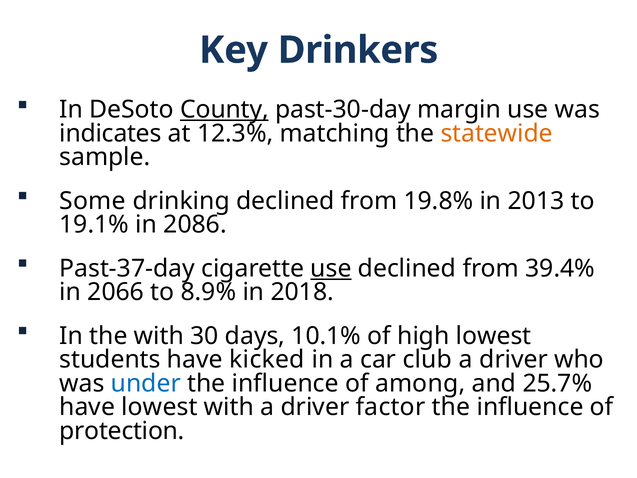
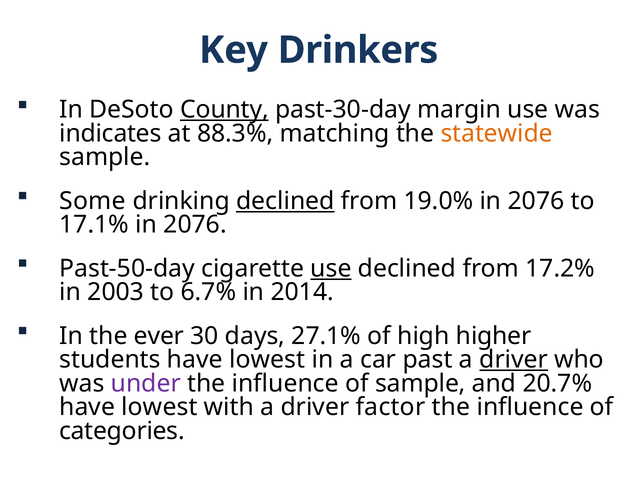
12.3%: 12.3% -> 88.3%
declined at (285, 201) underline: none -> present
19.8%: 19.8% -> 19.0%
2013 at (536, 201): 2013 -> 2076
19.1%: 19.1% -> 17.1%
2086 at (195, 225): 2086 -> 2076
Past-37-day: Past-37-day -> Past-50-day
39.4%: 39.4% -> 17.2%
2066: 2066 -> 2003
8.9%: 8.9% -> 6.7%
2018: 2018 -> 2014
the with: with -> ever
10.1%: 10.1% -> 27.1%
high lowest: lowest -> higher
students have kicked: kicked -> lowest
club: club -> past
driver at (514, 359) underline: none -> present
under colour: blue -> purple
of among: among -> sample
25.7%: 25.7% -> 20.7%
protection: protection -> categories
